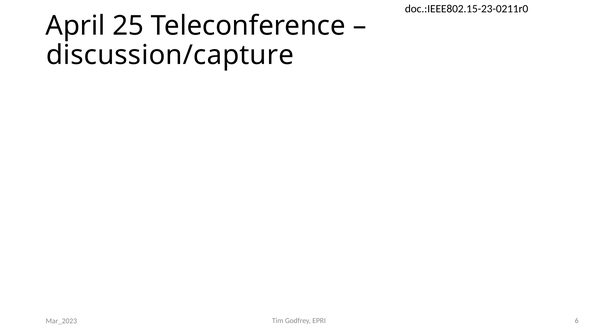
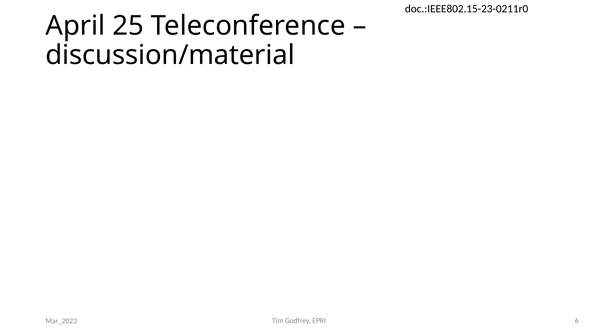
discussion/capture: discussion/capture -> discussion/material
